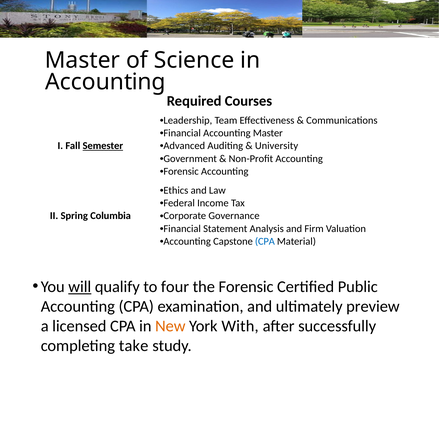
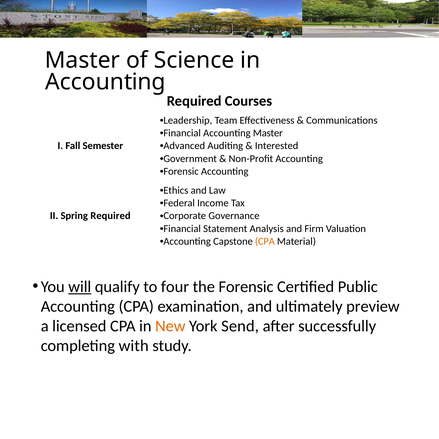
University: University -> Interested
Semester underline: present -> none
Spring Columbia: Columbia -> Required
CPA at (265, 241) colour: blue -> orange
With: With -> Send
take: take -> with
